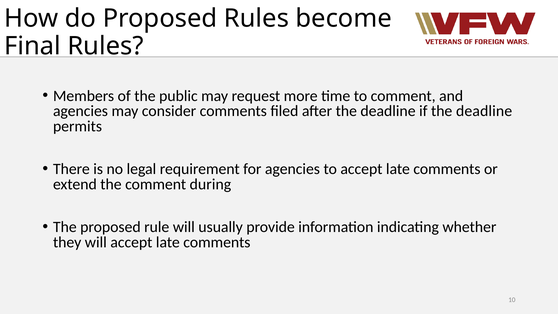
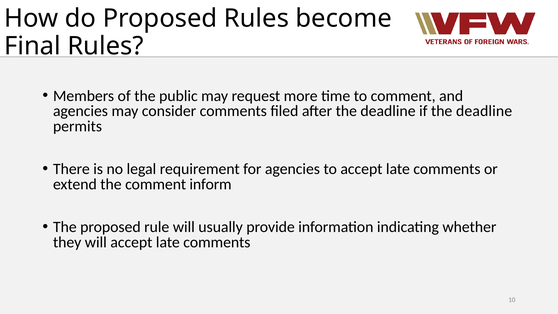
during: during -> inform
